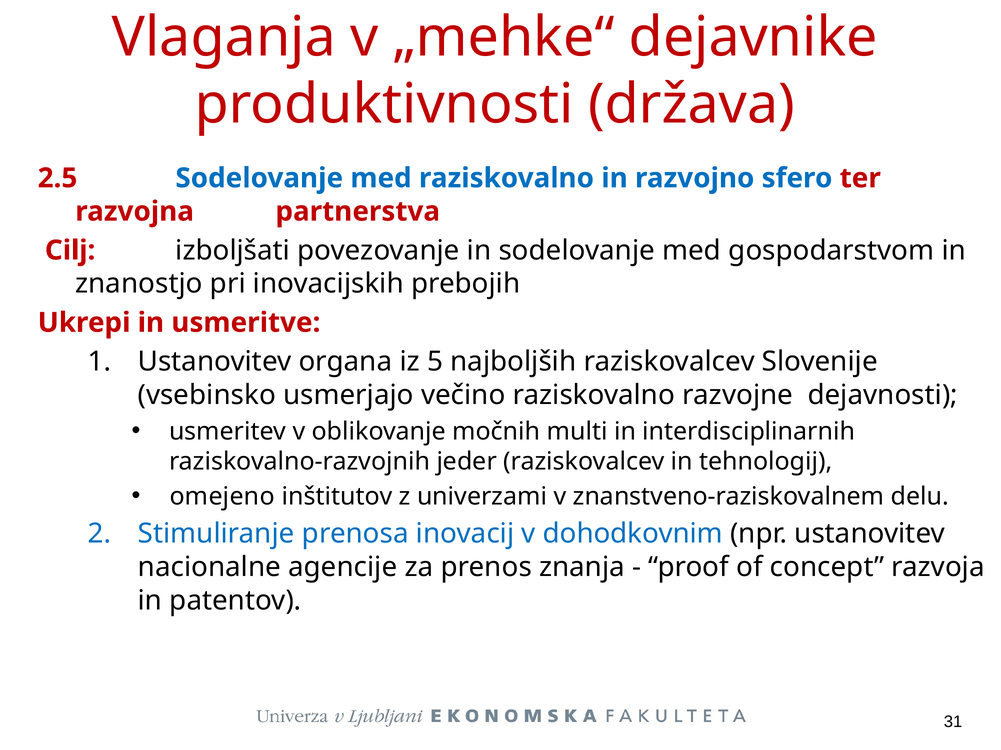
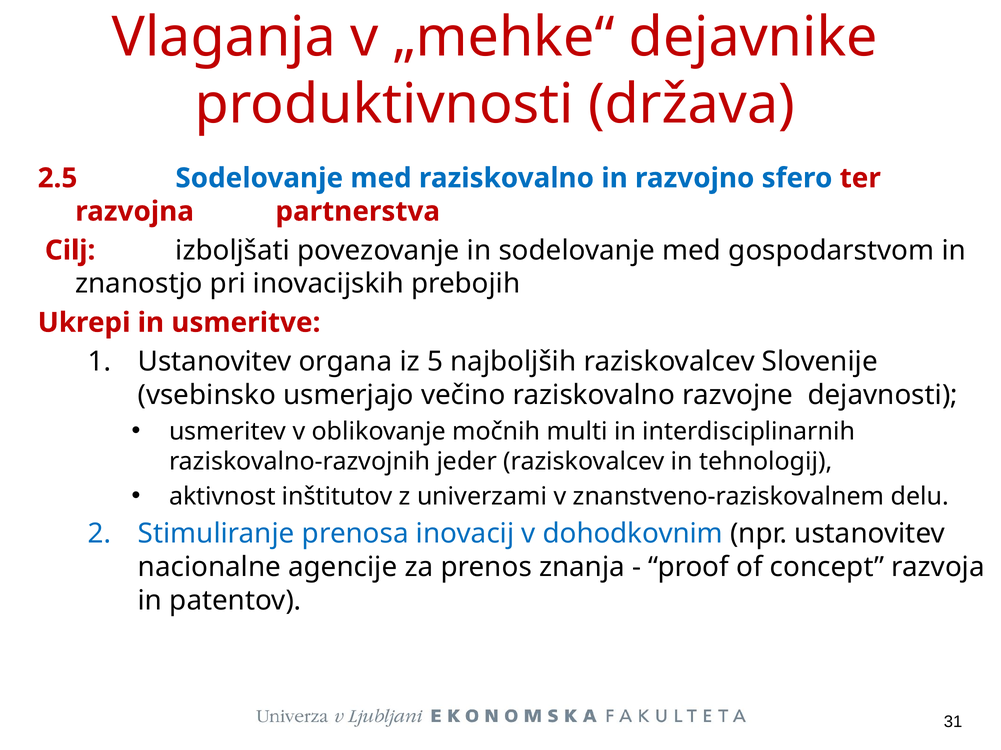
omejeno: omejeno -> aktivnost
